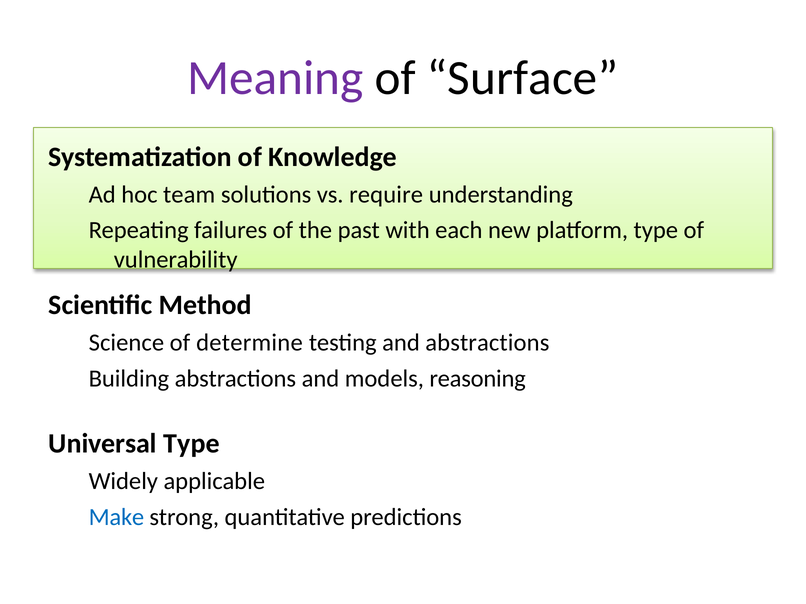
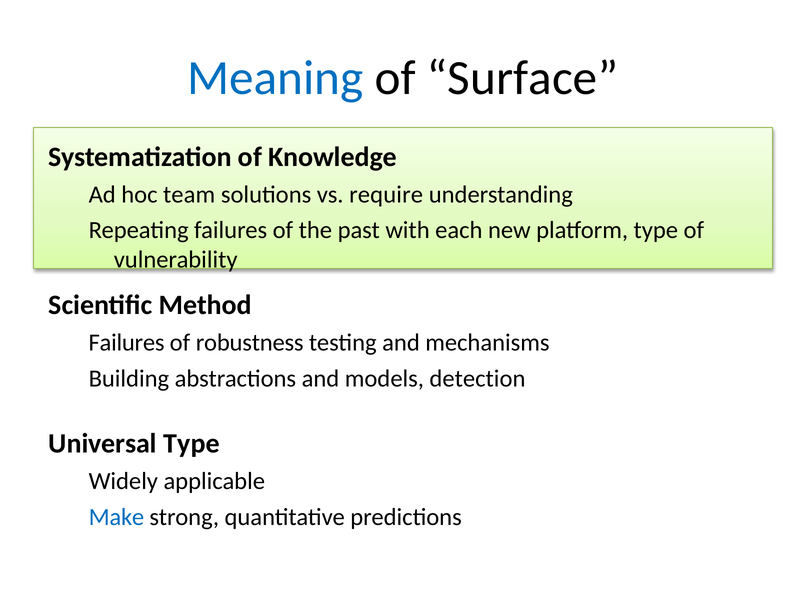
Meaning colour: purple -> blue
Science at (126, 343): Science -> Failures
determine: determine -> robustness
and abstractions: abstractions -> mechanisms
reasoning: reasoning -> detection
